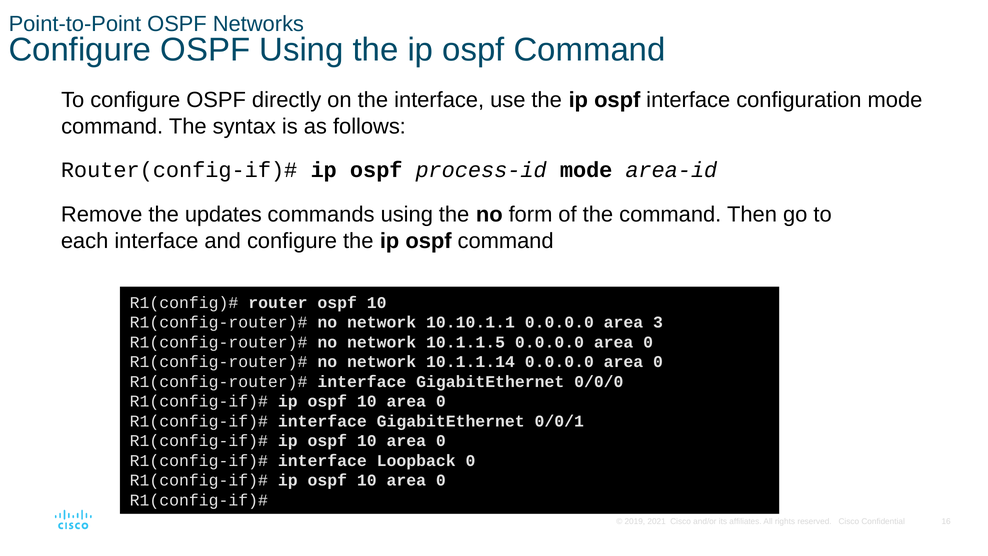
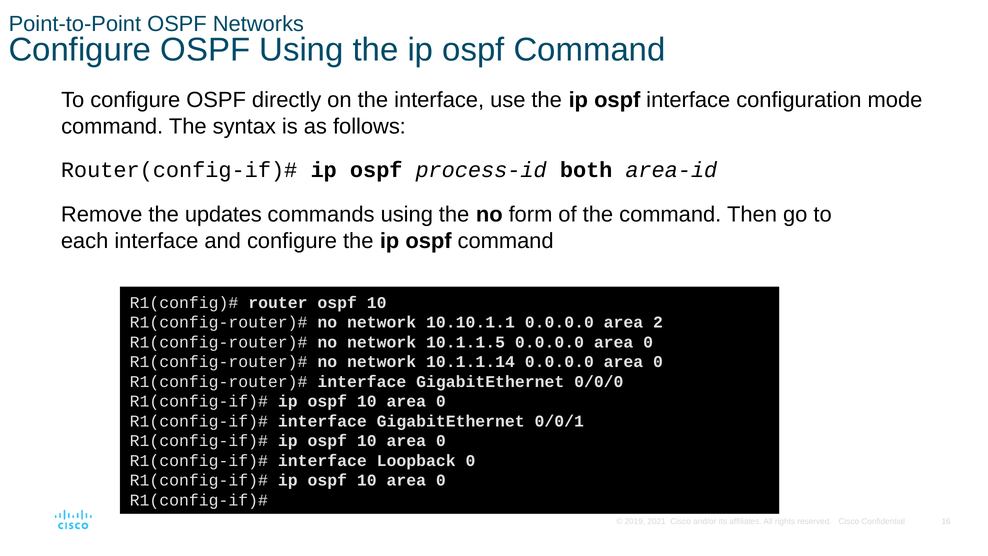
process-id mode: mode -> both
3: 3 -> 2
